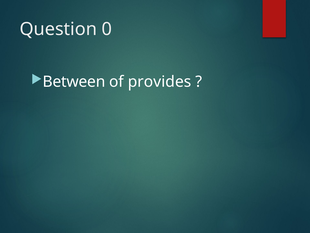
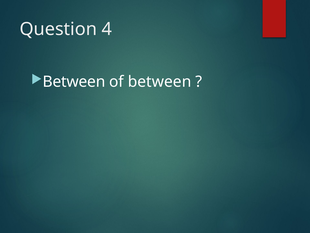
0: 0 -> 4
of provides: provides -> between
